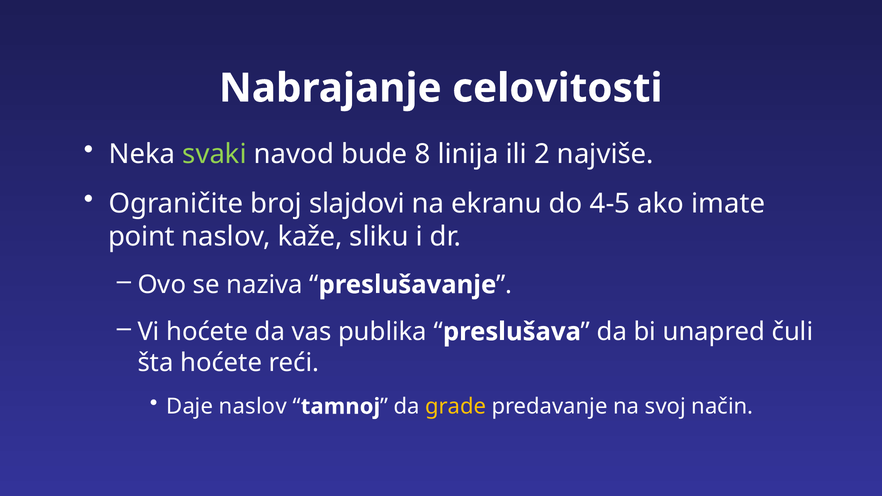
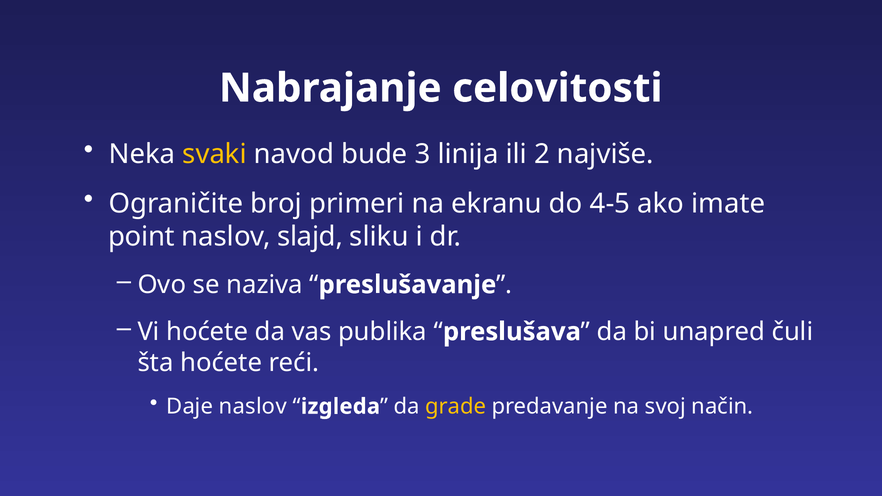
svaki colour: light green -> yellow
8: 8 -> 3
slajdovi: slajdovi -> primeri
kaže: kaže -> slajd
tamnoj: tamnoj -> izgleda
